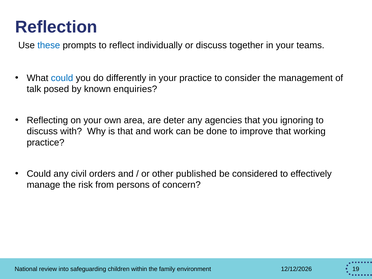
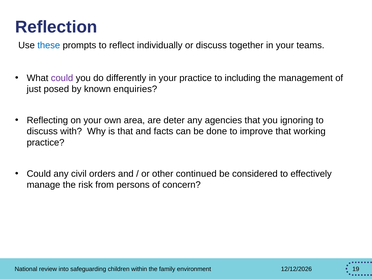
could at (62, 78) colour: blue -> purple
consider: consider -> including
talk: talk -> just
work: work -> facts
published: published -> continued
